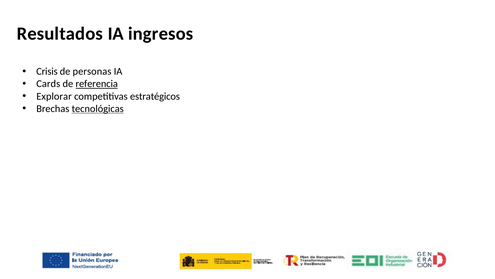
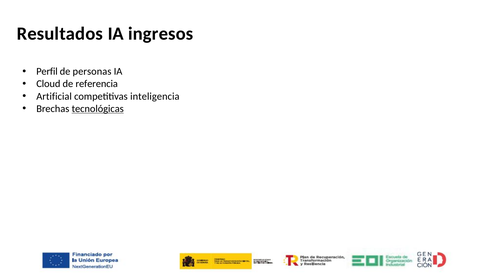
Crisis: Crisis -> Perfil
Cards: Cards -> Cloud
referencia underline: present -> none
Explorar: Explorar -> Artificial
estratégicos: estratégicos -> inteligencia
